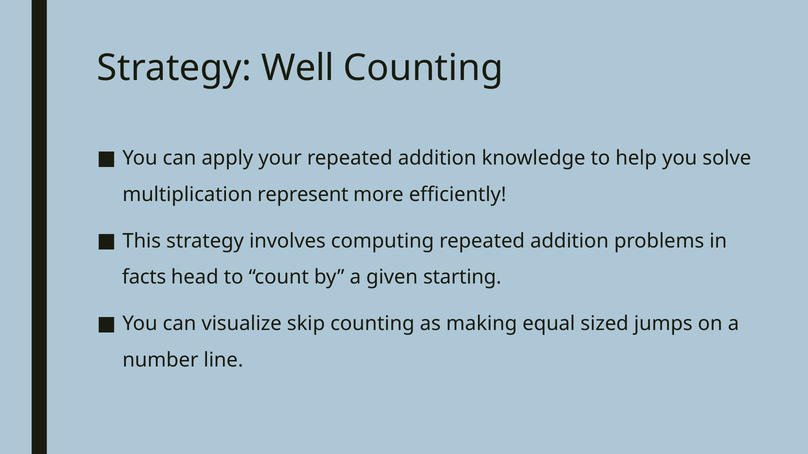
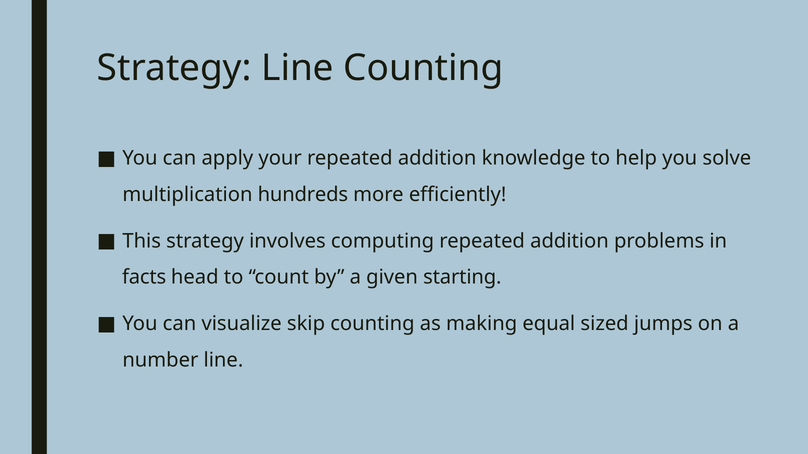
Strategy Well: Well -> Line
represent: represent -> hundreds
